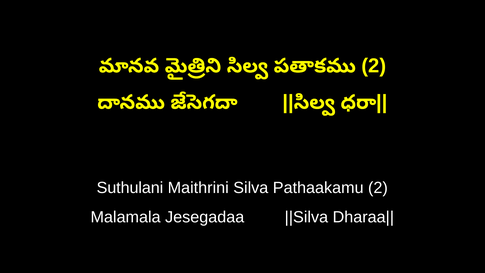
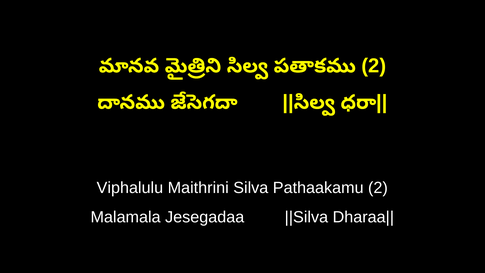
Suthulani: Suthulani -> Viphalulu
